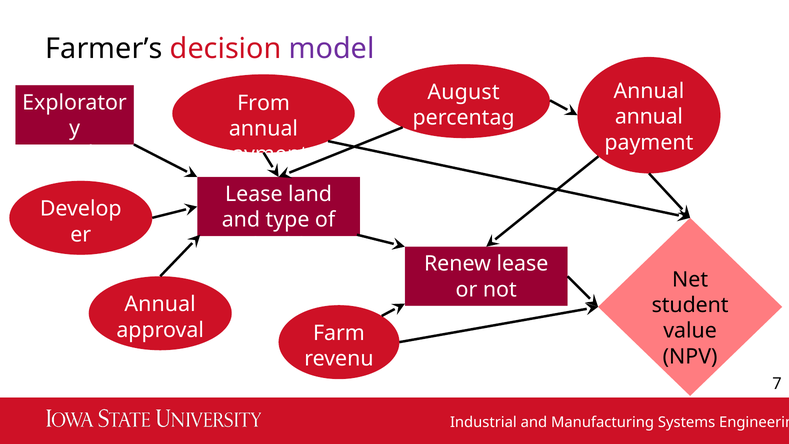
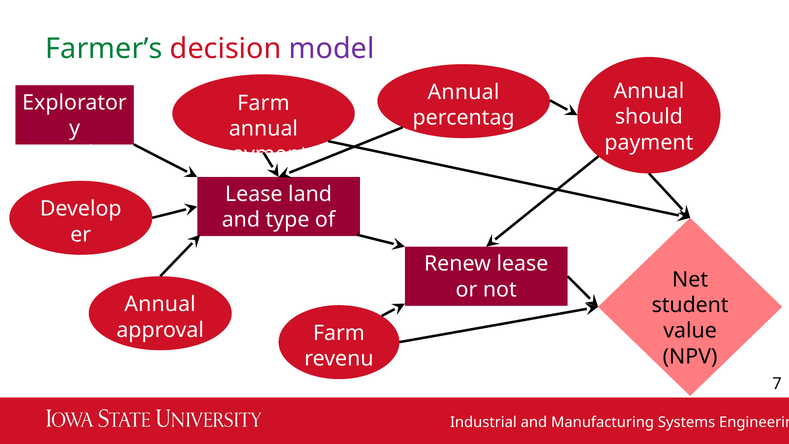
Farmer’s colour: black -> green
August at (464, 92): August -> Annual
From at (264, 103): From -> Farm
annual at (649, 117): annual -> should
